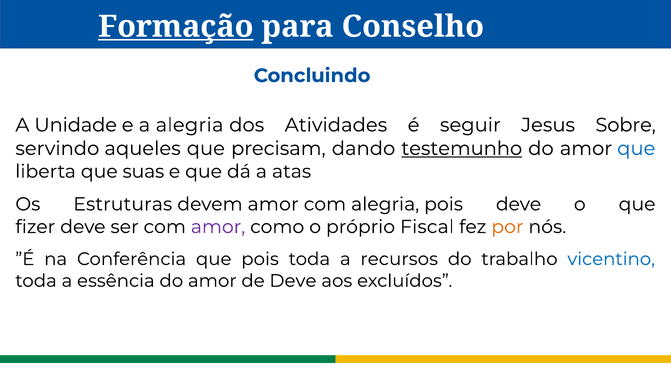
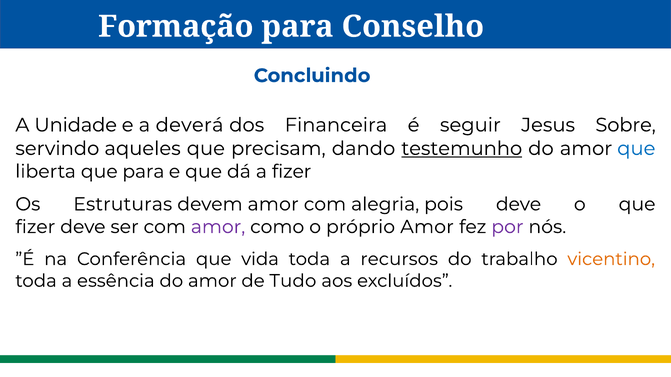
Formação underline: present -> none
a alegria: alegria -> deverá
Atividades: Atividades -> Financeira
que suas: suas -> para
a atas: atas -> fizer
próprio Fiscal: Fiscal -> Amor
por colour: orange -> purple
que pois: pois -> vida
vicentino colour: blue -> orange
de Deve: Deve -> Tudo
